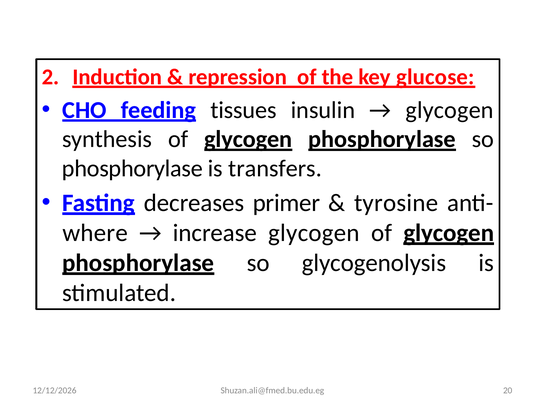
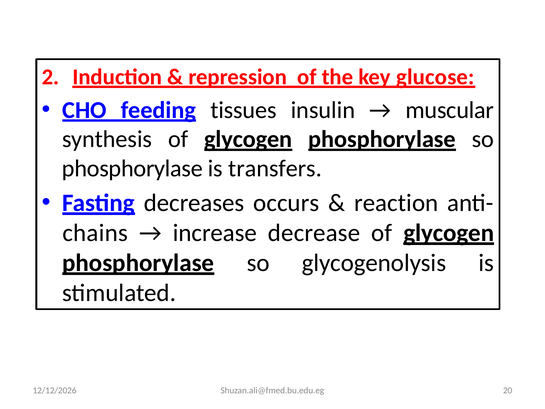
glycogen at (450, 110): glycogen -> muscular
primer: primer -> occurs
tyrosine: tyrosine -> reaction
where: where -> chains
increase glycogen: glycogen -> decrease
